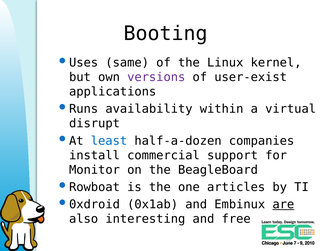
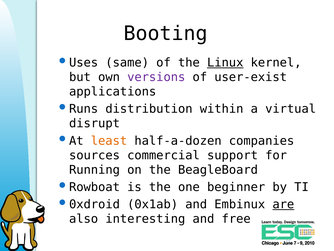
Linux underline: none -> present
availability: availability -> distribution
least colour: blue -> orange
install: install -> sources
Monitor: Monitor -> Running
articles: articles -> beginner
